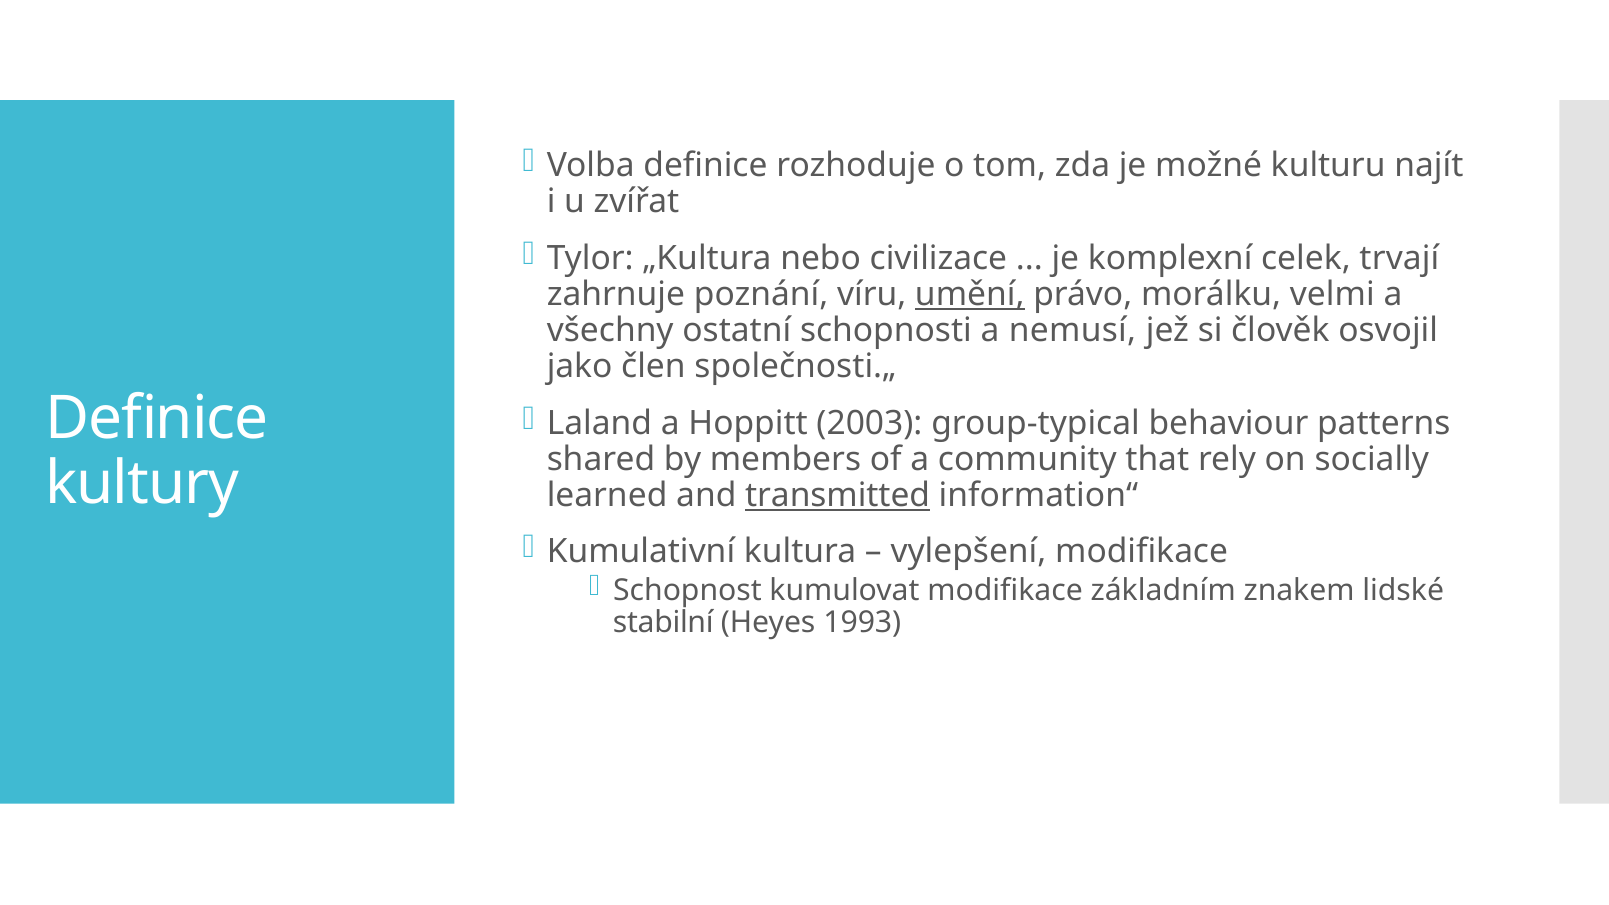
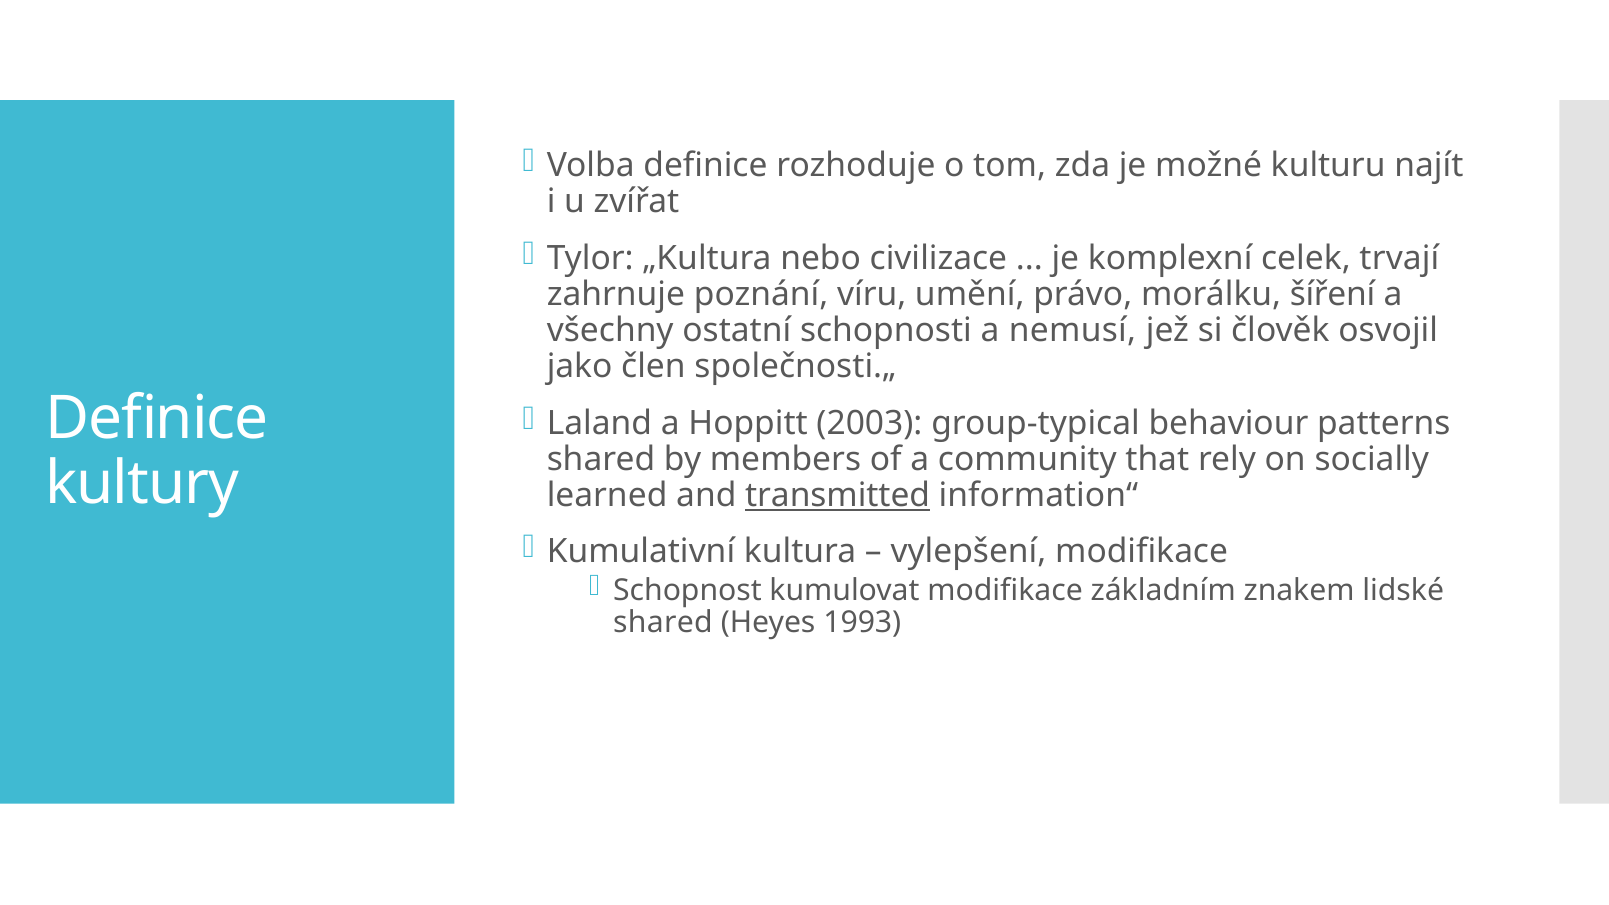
umění underline: present -> none
velmi: velmi -> šíření
stabilní at (663, 623): stabilní -> shared
